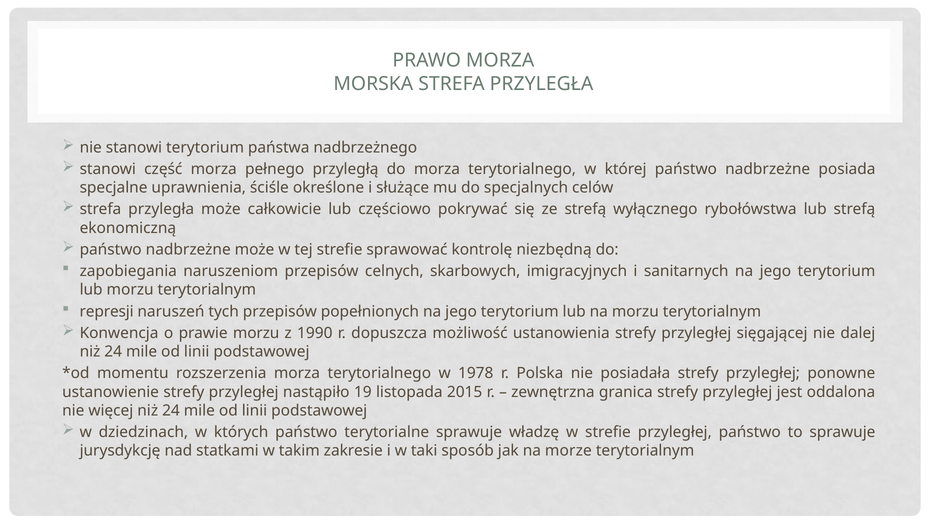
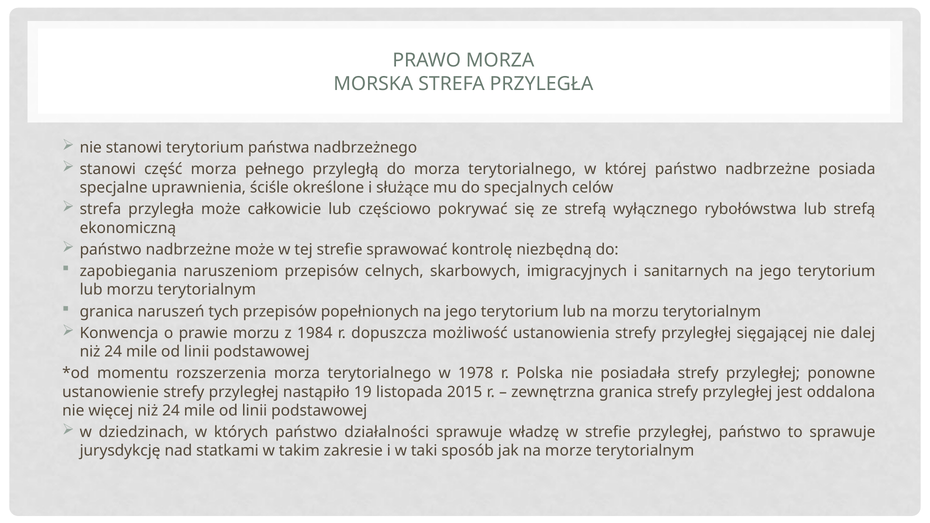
represji at (107, 312): represji -> granica
1990: 1990 -> 1984
terytorialne: terytorialne -> działalności
